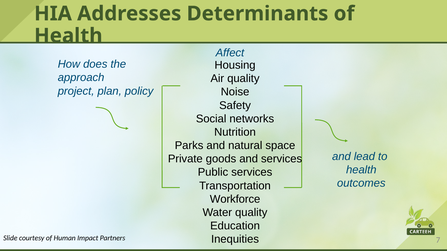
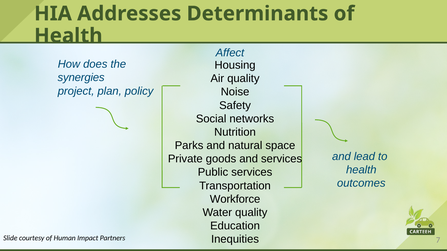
approach: approach -> synergies
